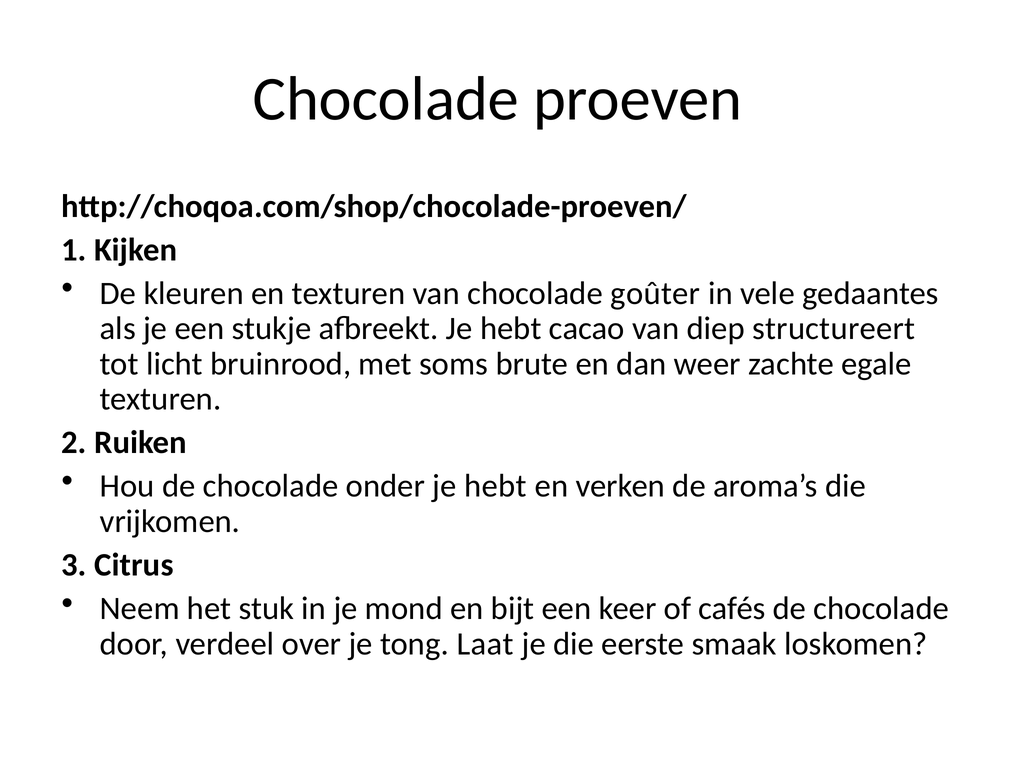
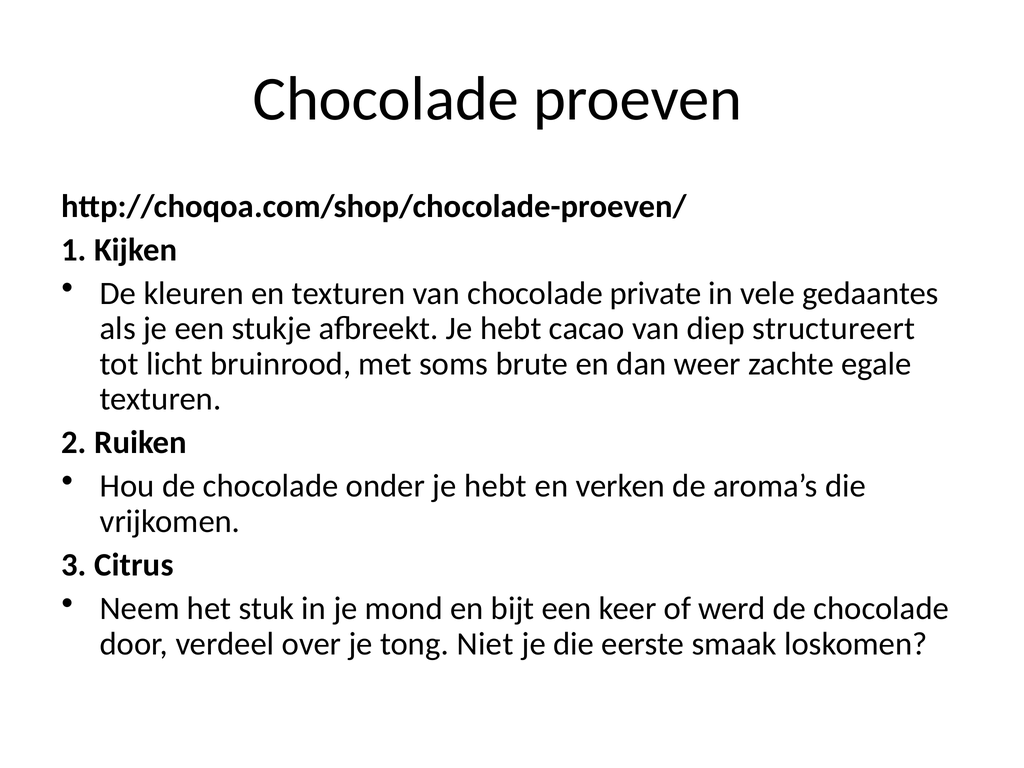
goûter: goûter -> private
cafés: cafés -> werd
Laat: Laat -> Niet
